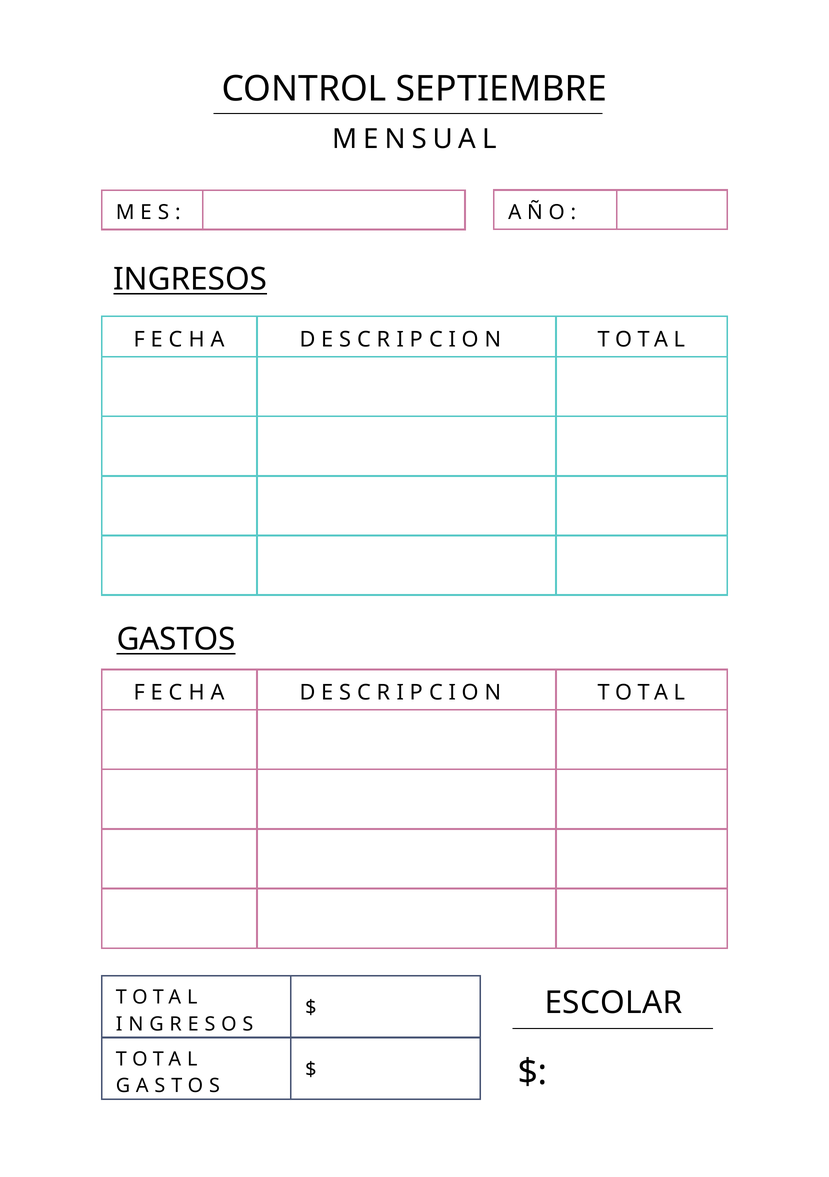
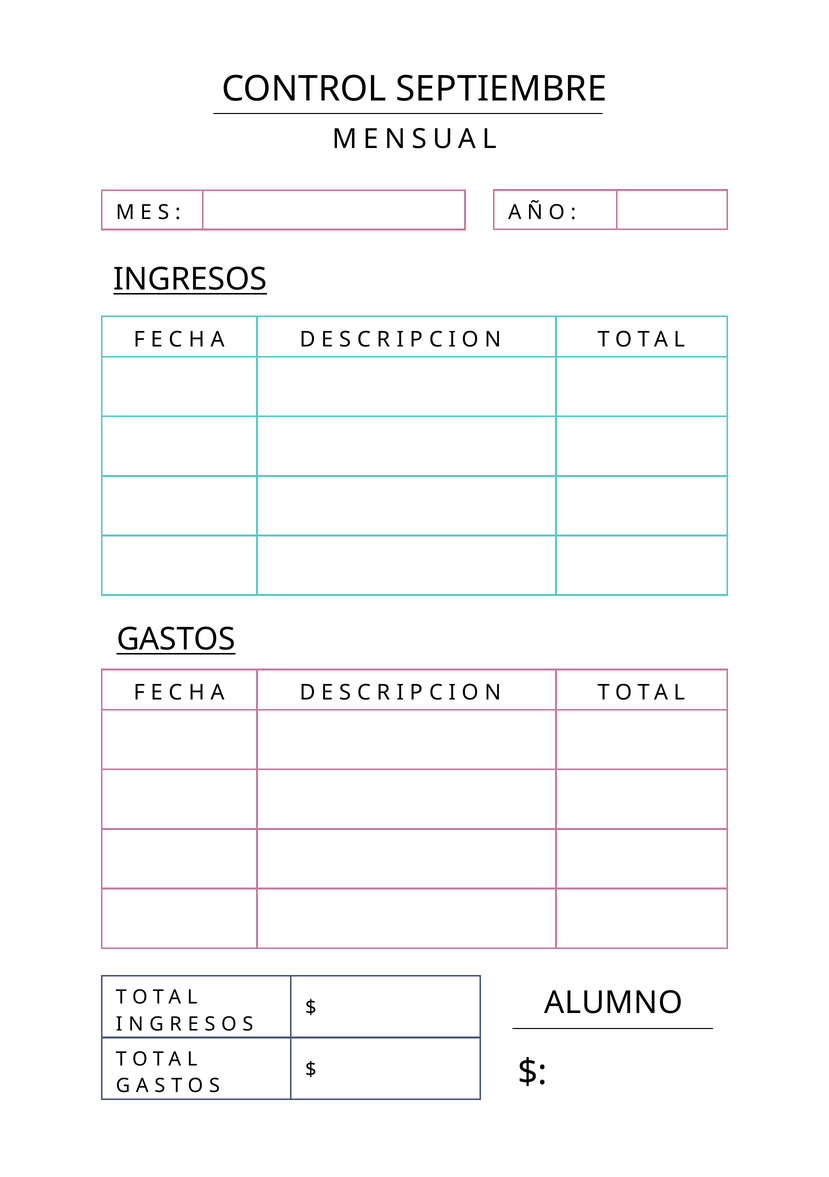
ESCOLAR: ESCOLAR -> ALUMNO
